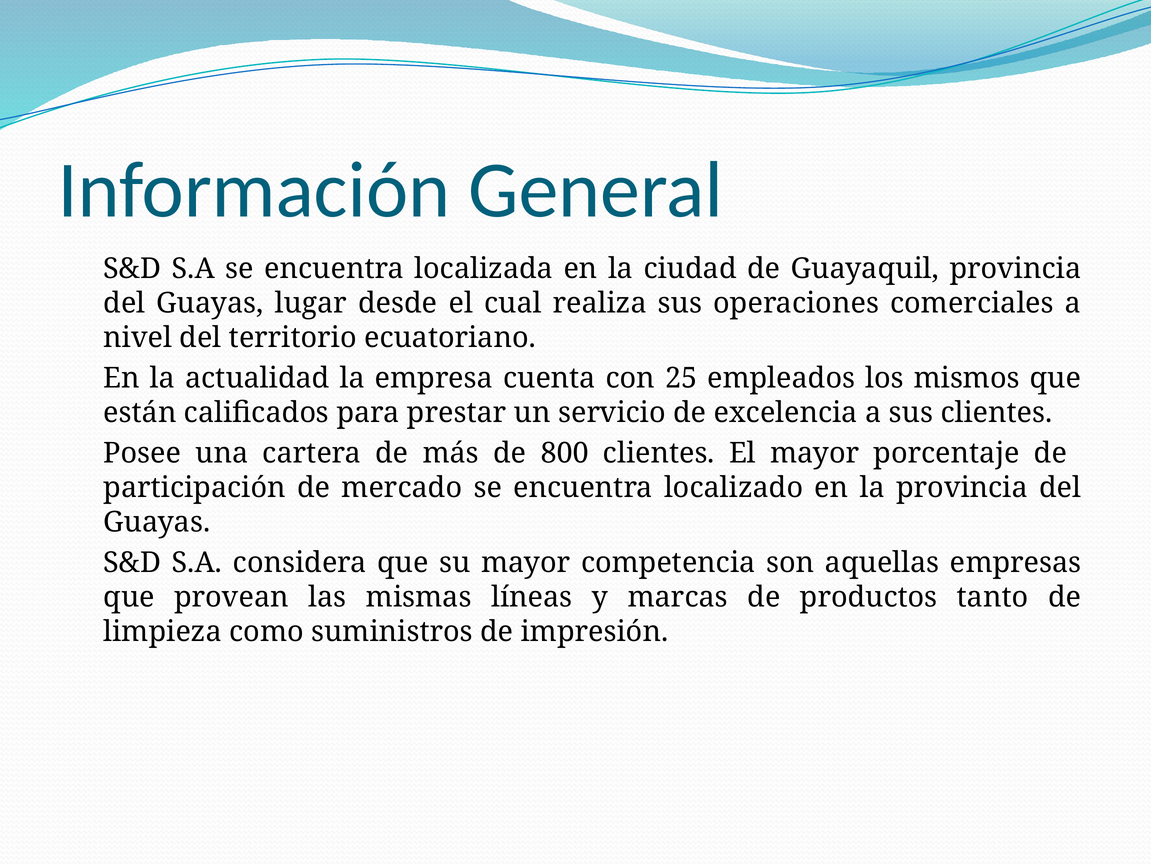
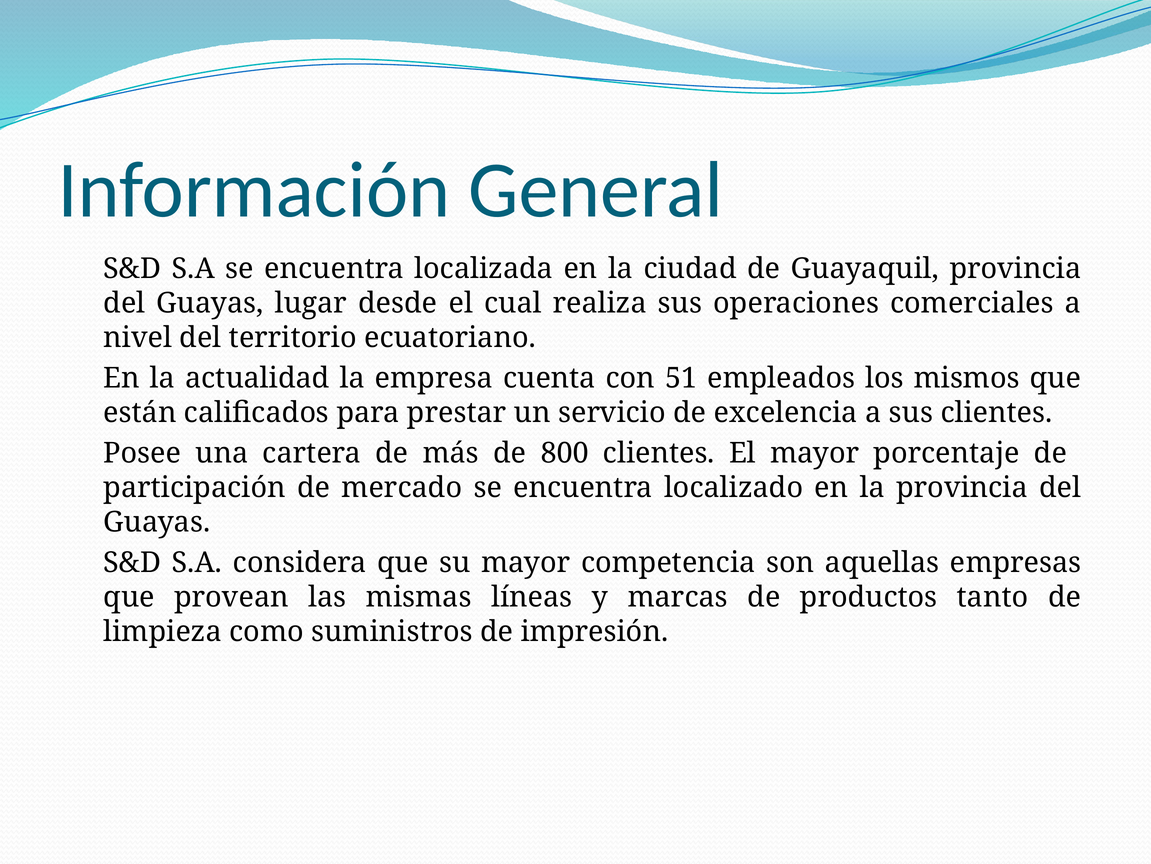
25: 25 -> 51
